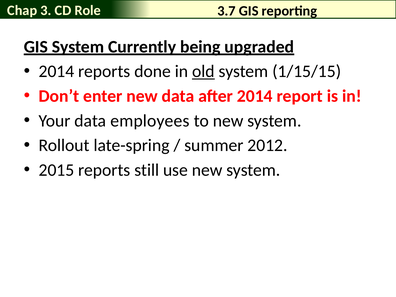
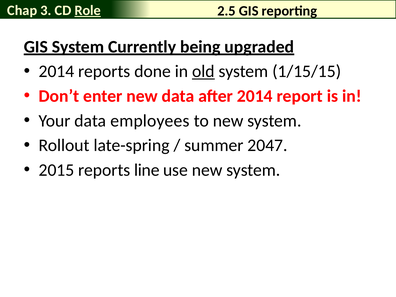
Role underline: none -> present
3.7: 3.7 -> 2.5
2012: 2012 -> 2047
still: still -> line
